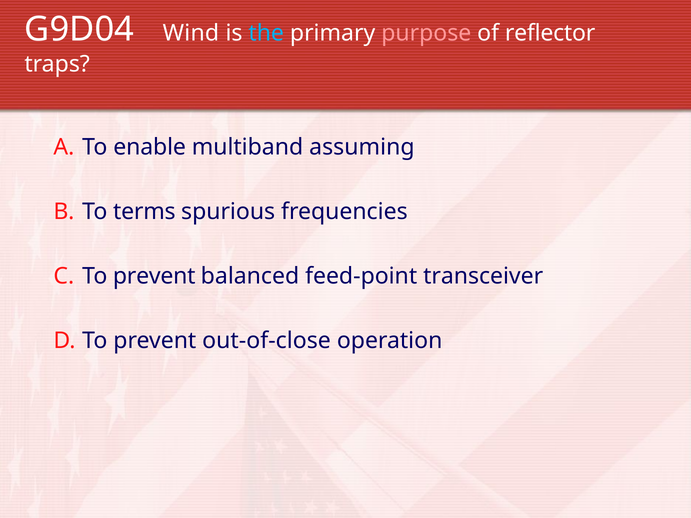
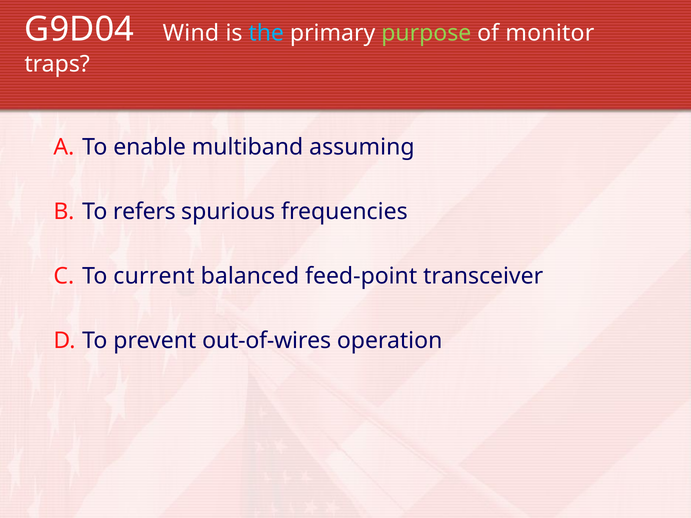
purpose colour: pink -> light green
reflector: reflector -> monitor
terms: terms -> refers
prevent at (154, 276): prevent -> current
out-of-close: out-of-close -> out-of-wires
